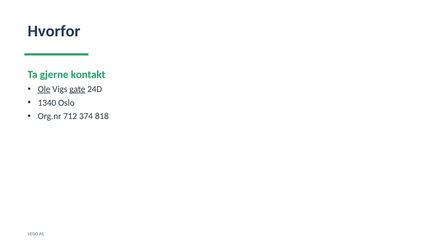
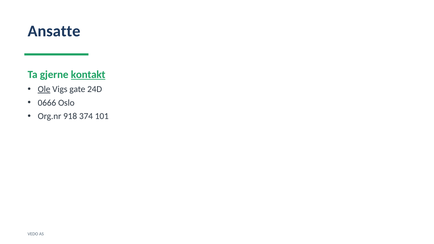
Hvorfor: Hvorfor -> Ansatte
kontakt underline: none -> present
gate underline: present -> none
1340: 1340 -> 0666
712: 712 -> 918
818: 818 -> 101
